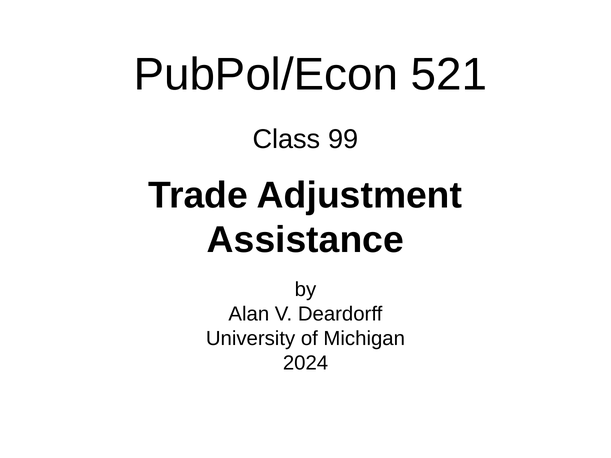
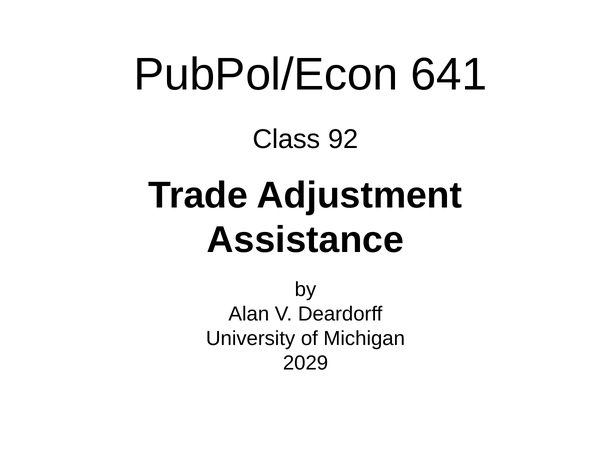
521: 521 -> 641
99: 99 -> 92
2024: 2024 -> 2029
